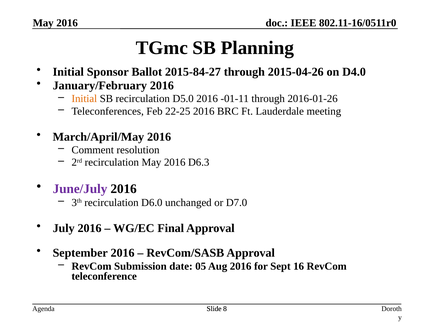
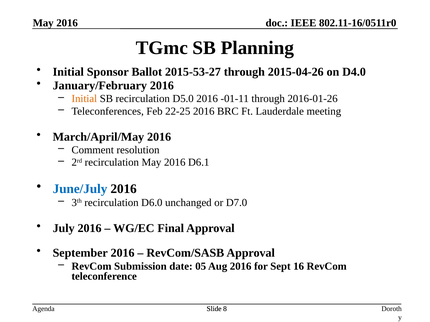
2015-84-27: 2015-84-27 -> 2015-53-27
D6.3: D6.3 -> D6.1
June/July colour: purple -> blue
